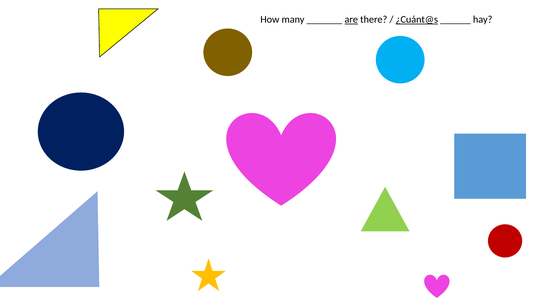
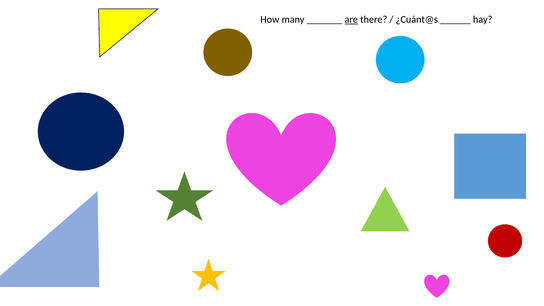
¿Cuánt@s underline: present -> none
